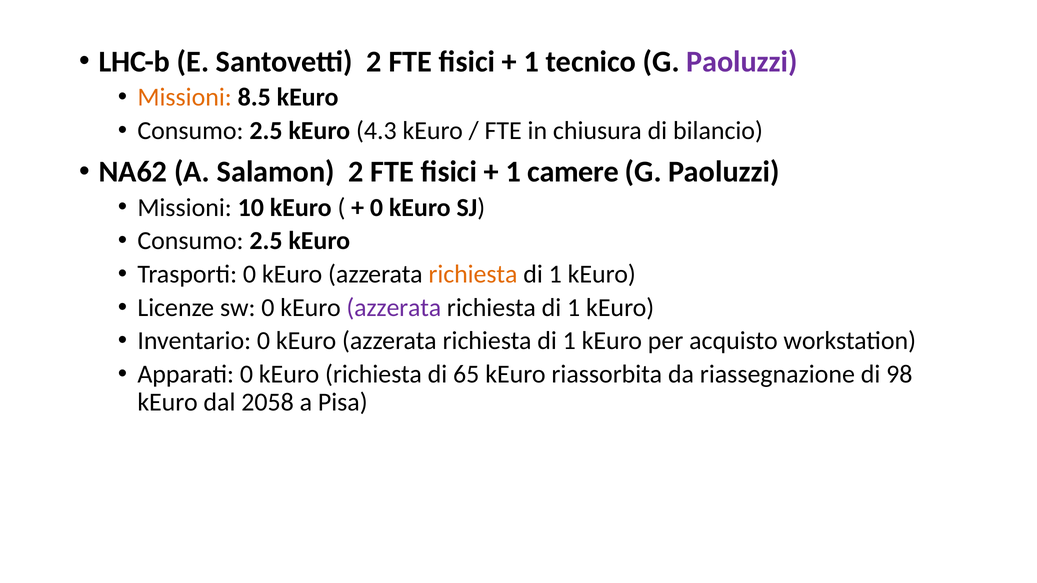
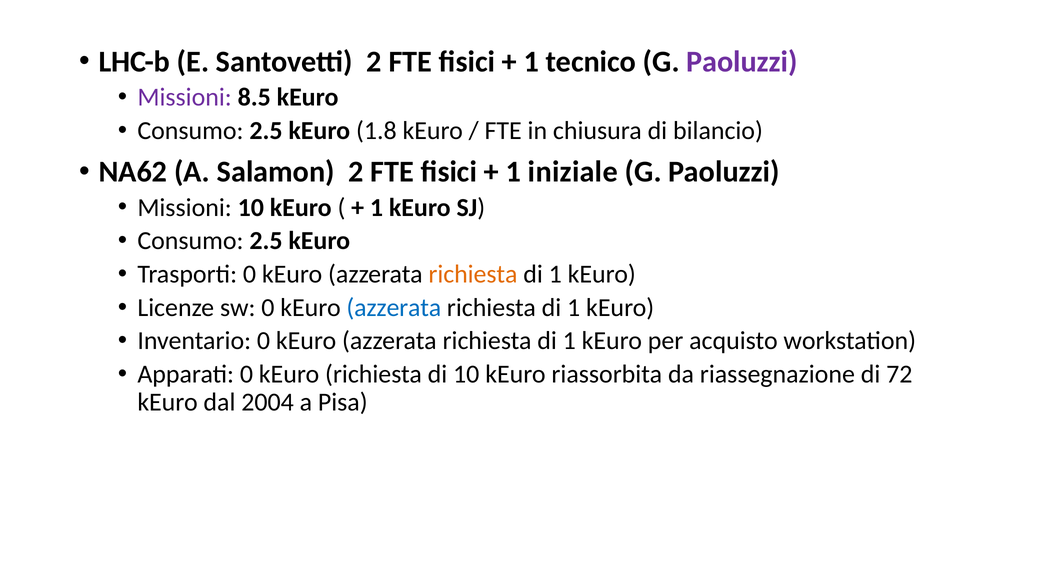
Missioni at (185, 97) colour: orange -> purple
4.3: 4.3 -> 1.8
camere: camere -> iniziale
0 at (376, 208): 0 -> 1
azzerata at (394, 308) colour: purple -> blue
di 65: 65 -> 10
98: 98 -> 72
2058: 2058 -> 2004
